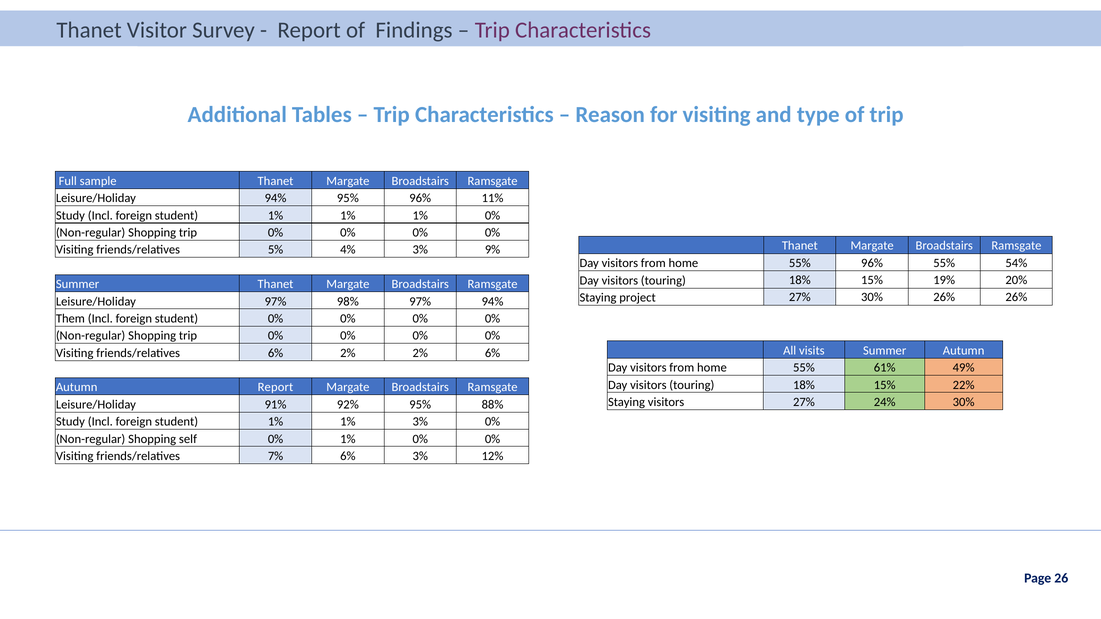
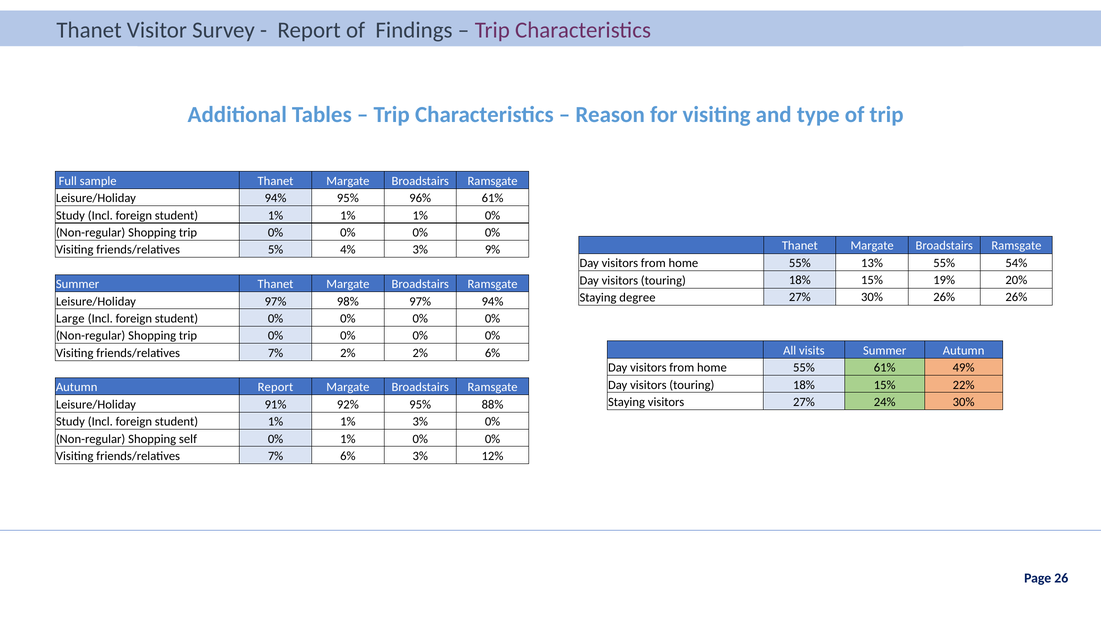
96% 11%: 11% -> 61%
55% 96%: 96% -> 13%
project: project -> degree
Them: Them -> Large
6% at (276, 353): 6% -> 7%
